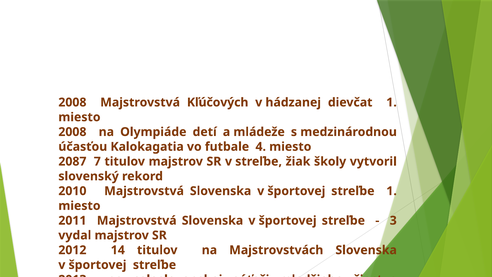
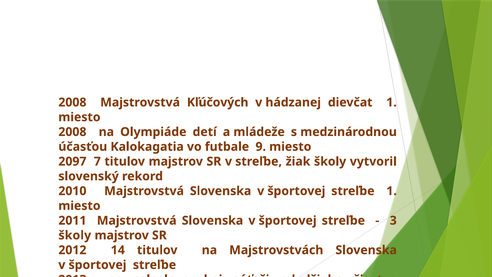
4: 4 -> 9
2087: 2087 -> 2097
vydal at (75, 235): vydal -> školy
